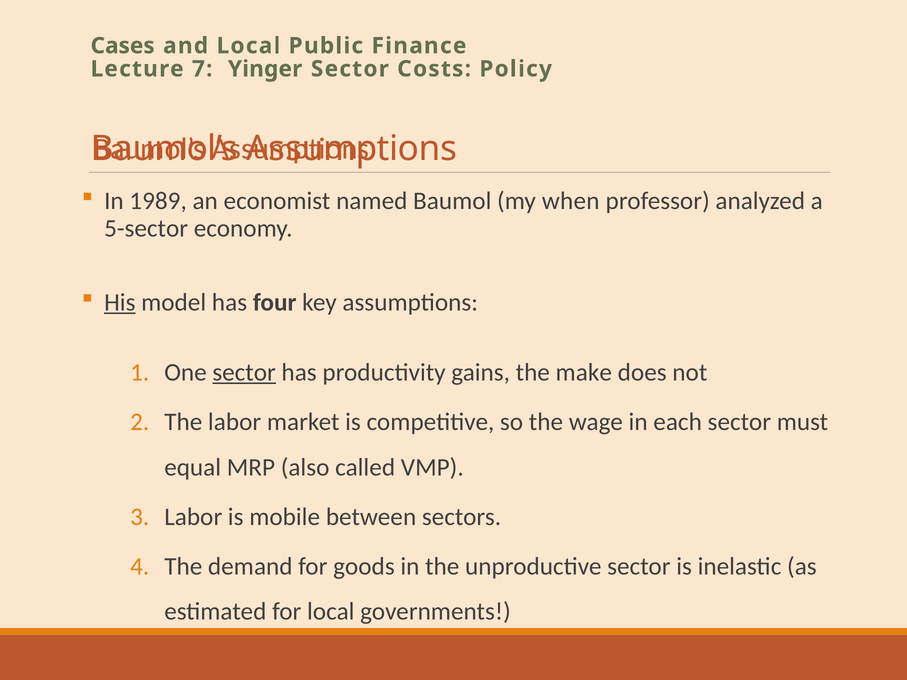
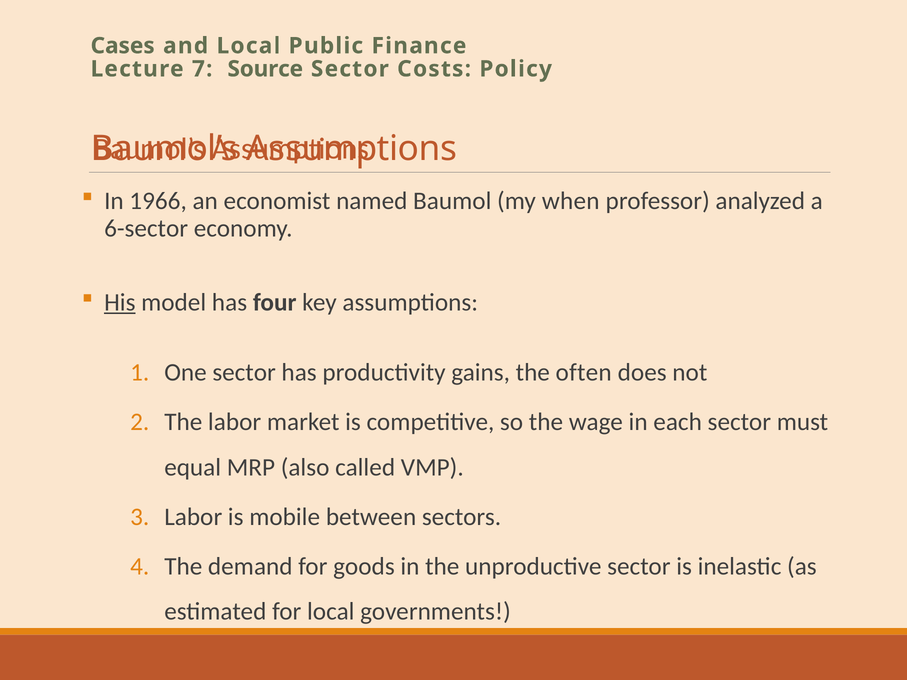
Yinger: Yinger -> Source
1989: 1989 -> 1966
5-sector: 5-sector -> 6-sector
sector at (244, 372) underline: present -> none
make: make -> often
